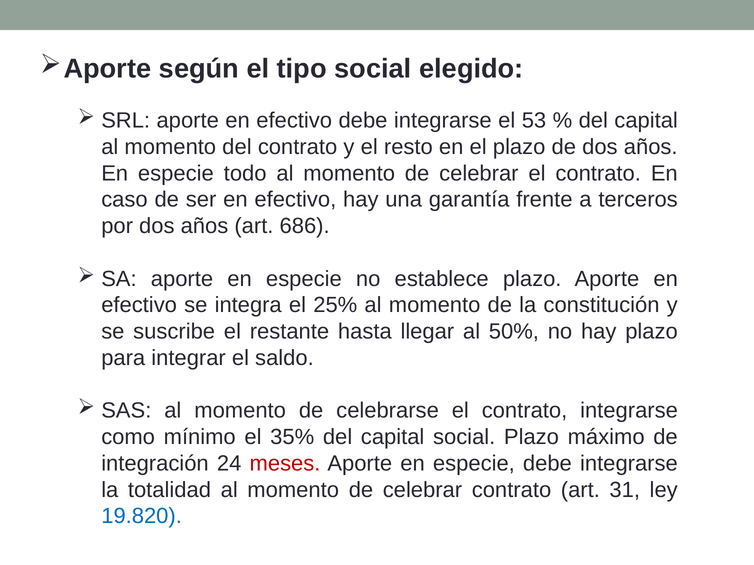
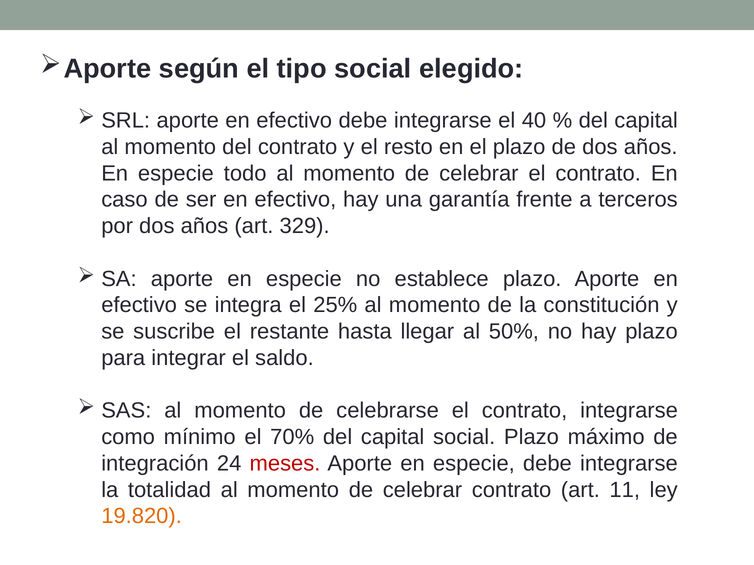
53: 53 -> 40
686: 686 -> 329
35%: 35% -> 70%
31: 31 -> 11
19.820 colour: blue -> orange
